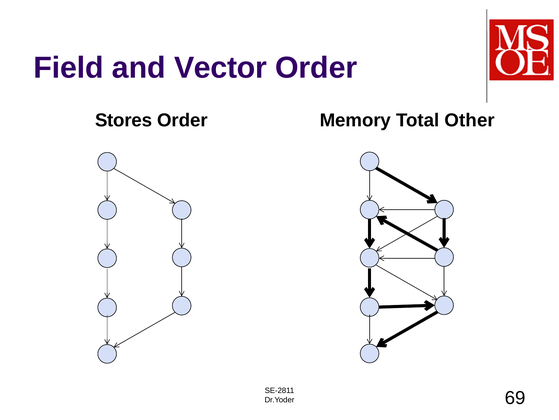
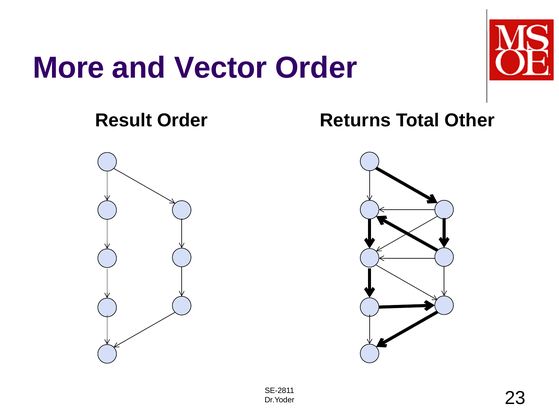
Field: Field -> More
Stores: Stores -> Result
Memory: Memory -> Returns
69: 69 -> 23
